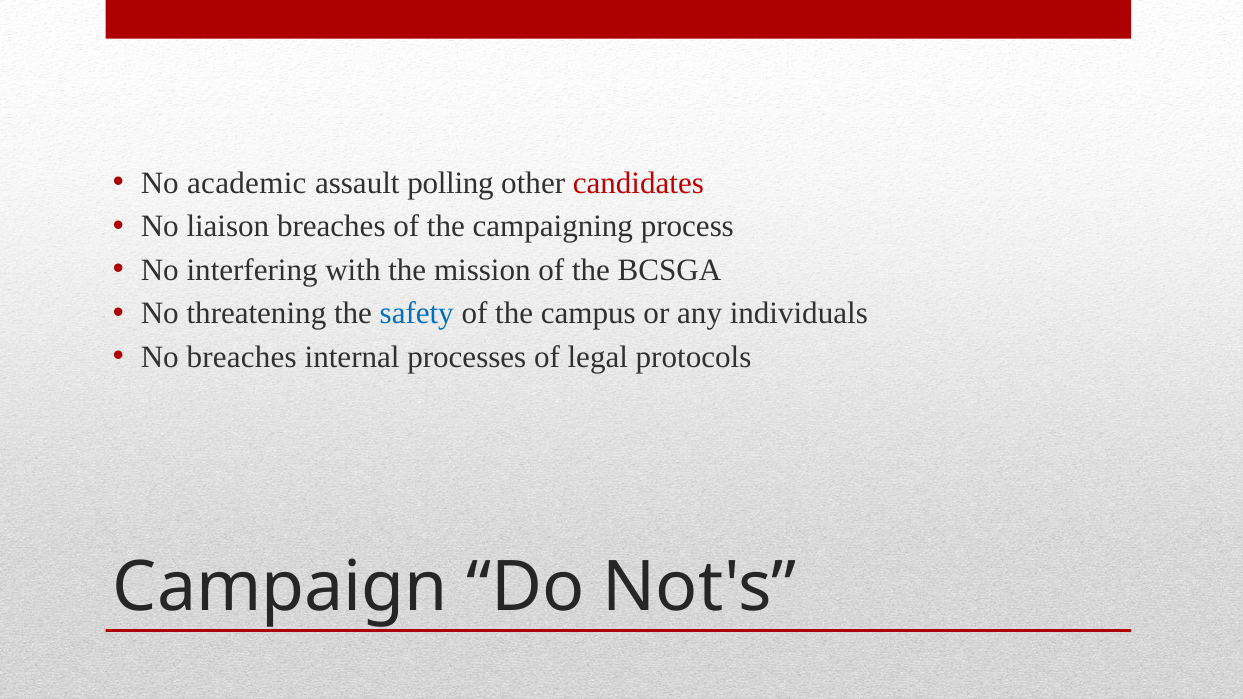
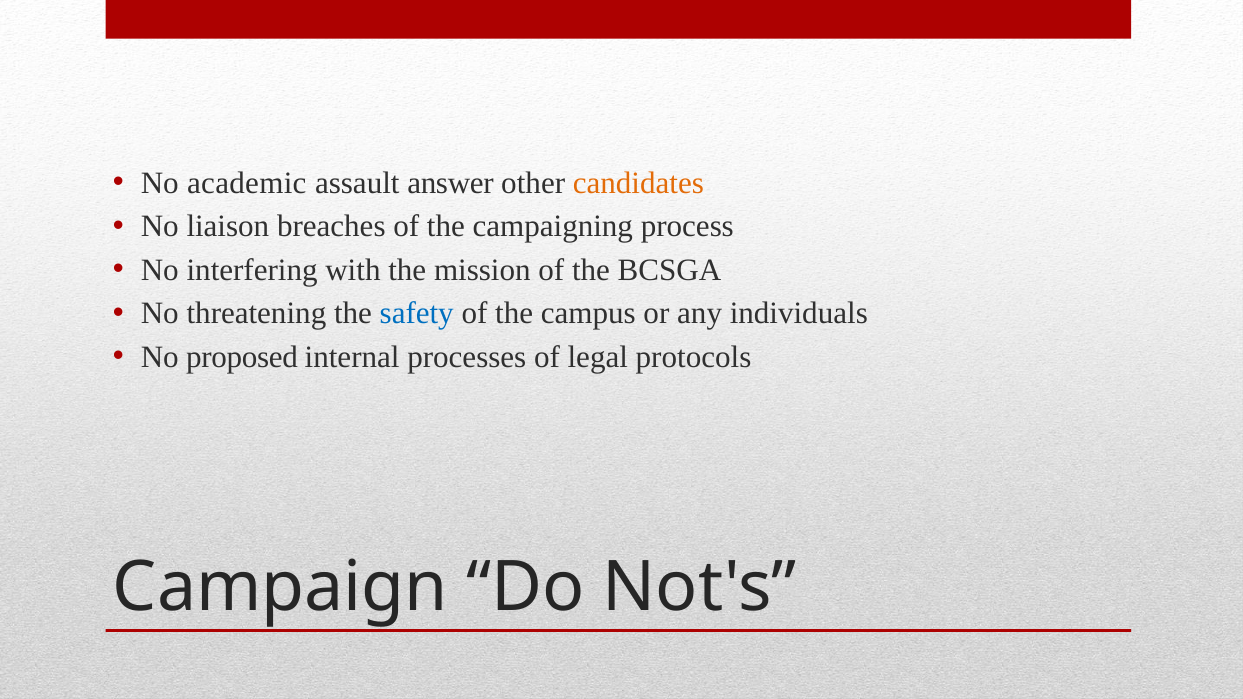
polling: polling -> answer
candidates colour: red -> orange
No breaches: breaches -> proposed
